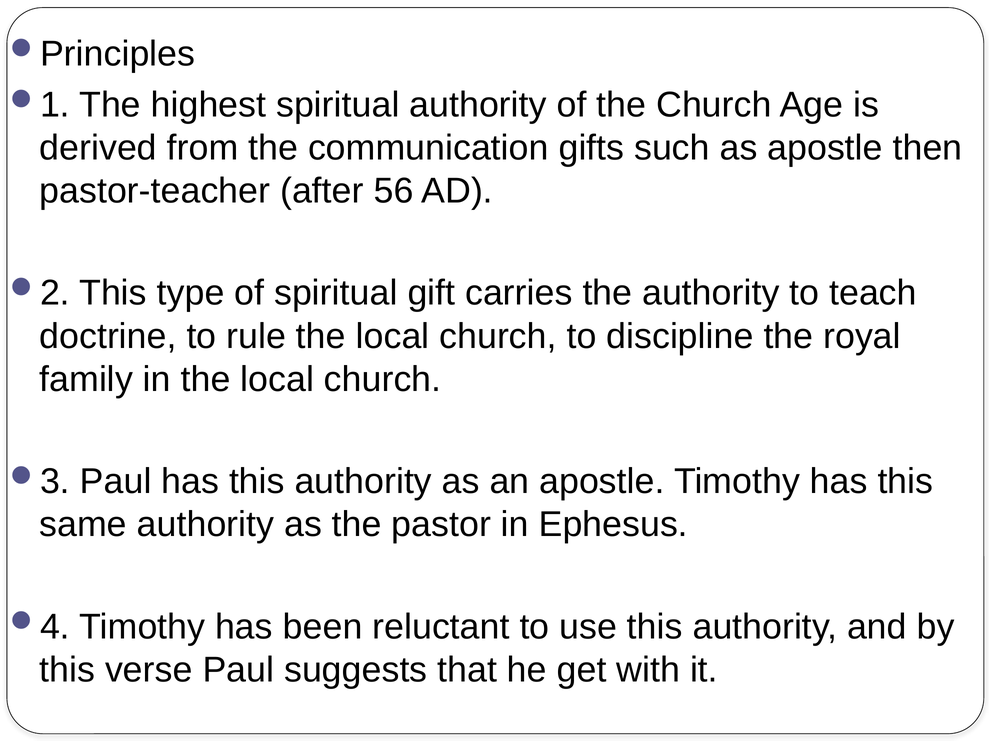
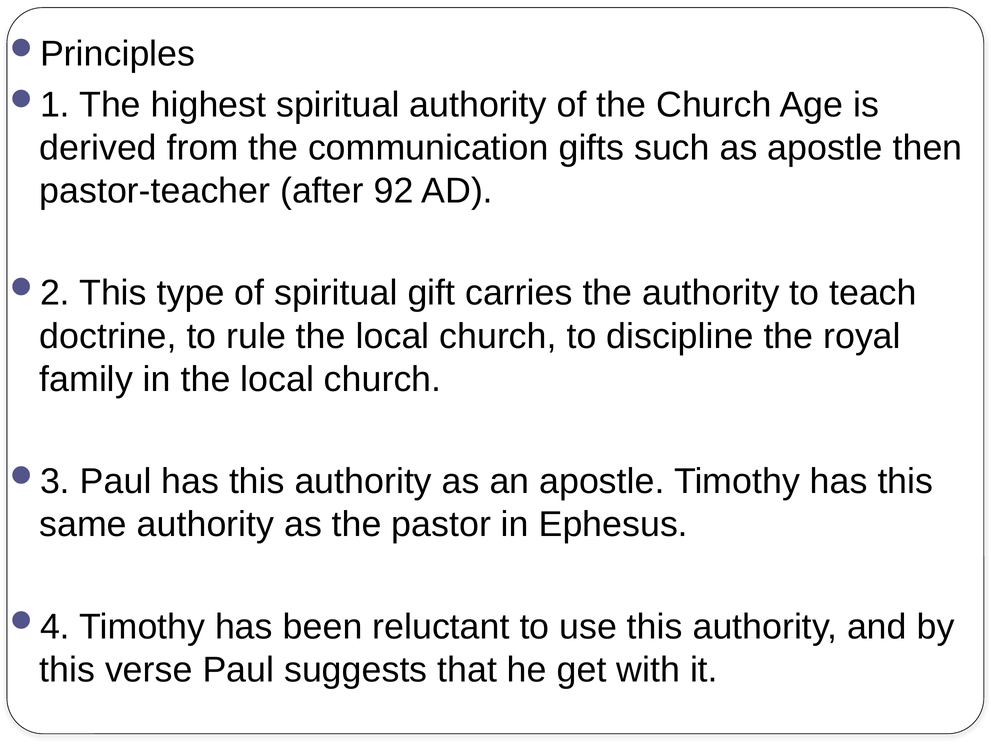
56: 56 -> 92
